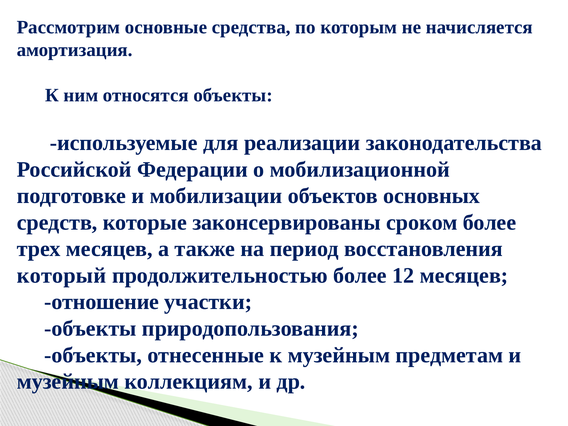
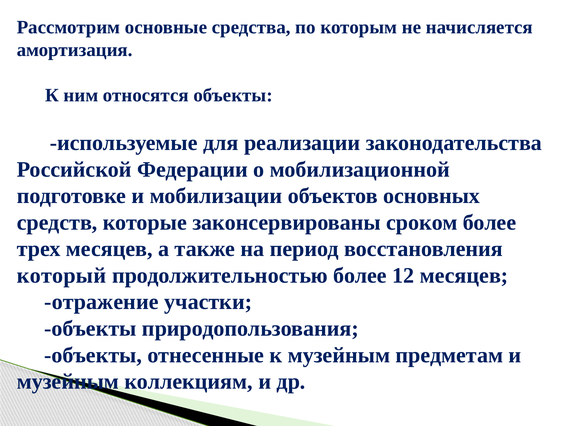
отношение: отношение -> отражение
